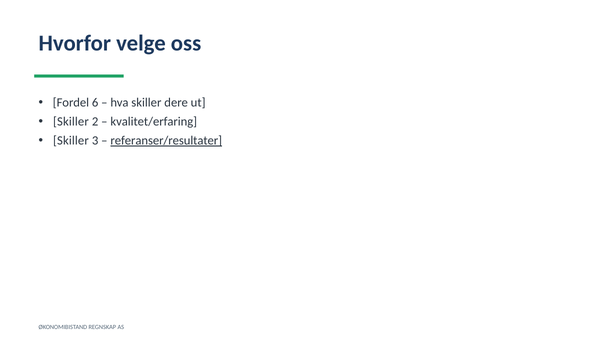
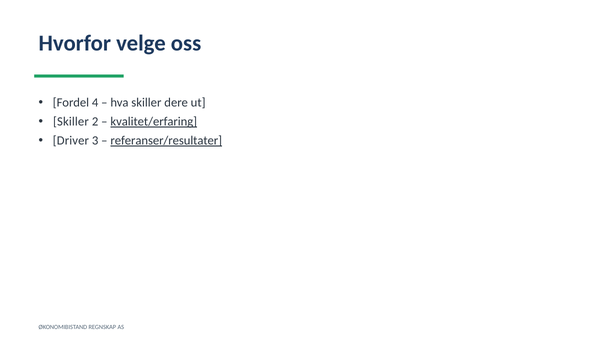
6: 6 -> 4
kvalitet/erfaring underline: none -> present
Skiller at (71, 141): Skiller -> Driver
